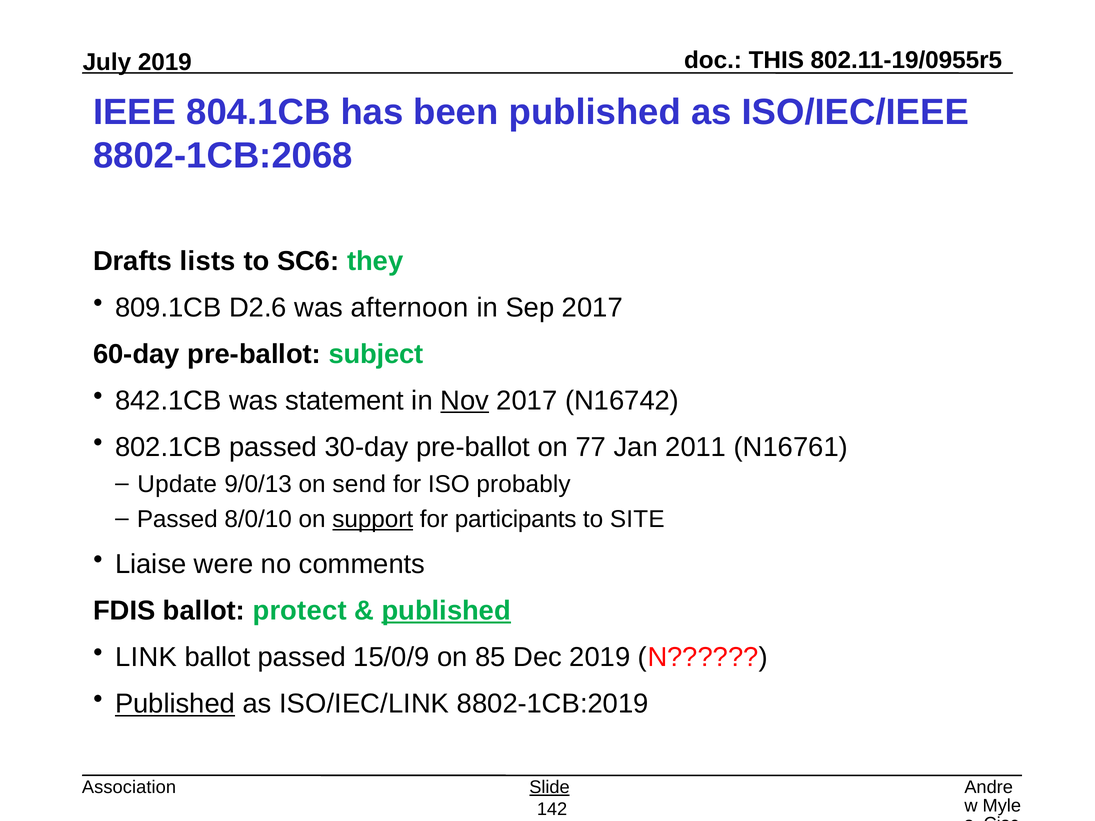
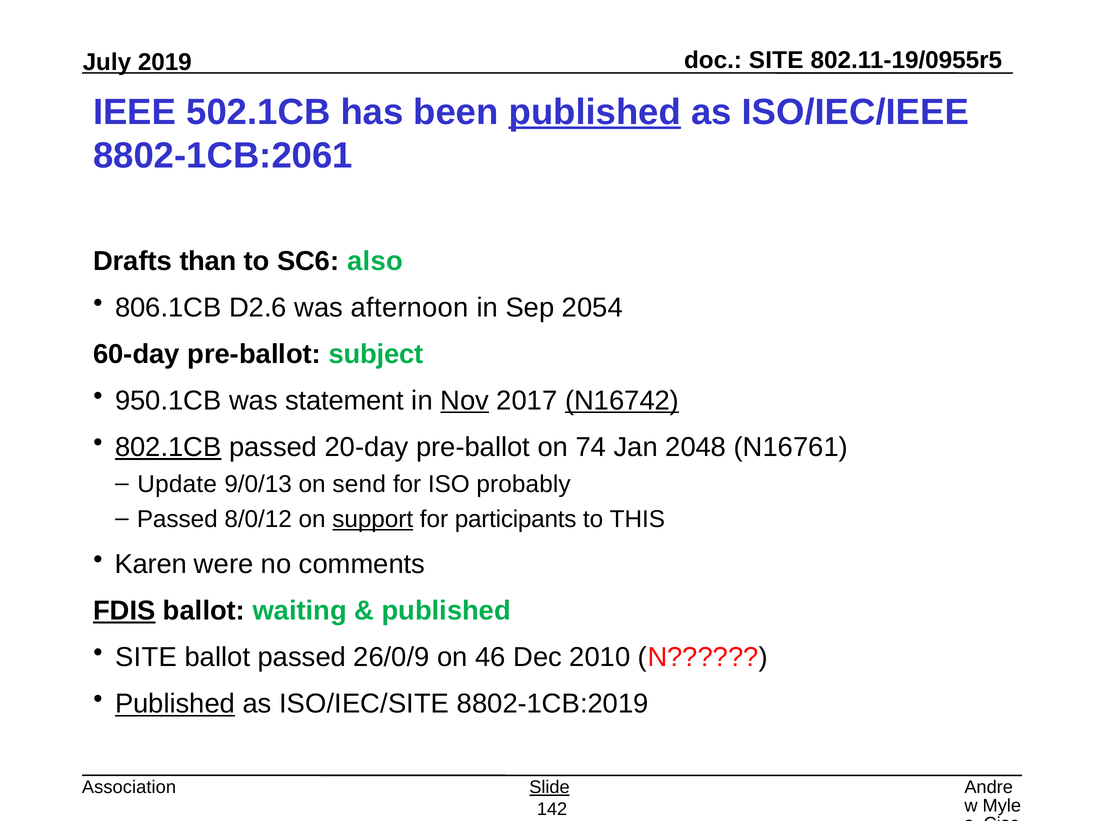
THIS at (776, 60): THIS -> SITE
804.1CB: 804.1CB -> 502.1CB
published at (595, 112) underline: none -> present
8802-1CB:2068: 8802-1CB:2068 -> 8802-1CB:2061
lists: lists -> than
they: they -> also
809.1CB: 809.1CB -> 806.1CB
Sep 2017: 2017 -> 2054
842.1CB: 842.1CB -> 950.1CB
N16742 underline: none -> present
802.1CB underline: none -> present
30-day: 30-day -> 20-day
77: 77 -> 74
2011: 2011 -> 2048
8/0/10: 8/0/10 -> 8/0/12
SITE: SITE -> THIS
Liaise: Liaise -> Karen
FDIS underline: none -> present
protect: protect -> waiting
published at (446, 611) underline: present -> none
LINK at (146, 658): LINK -> SITE
15/0/9: 15/0/9 -> 26/0/9
85: 85 -> 46
Dec 2019: 2019 -> 2010
ISO/IEC/LINK: ISO/IEC/LINK -> ISO/IEC/SITE
